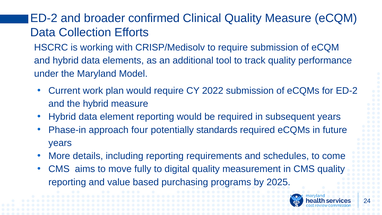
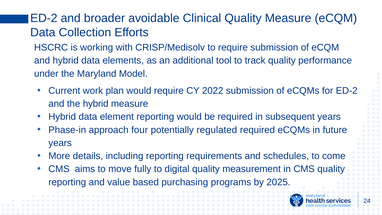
confirmed: confirmed -> avoidable
standards: standards -> regulated
